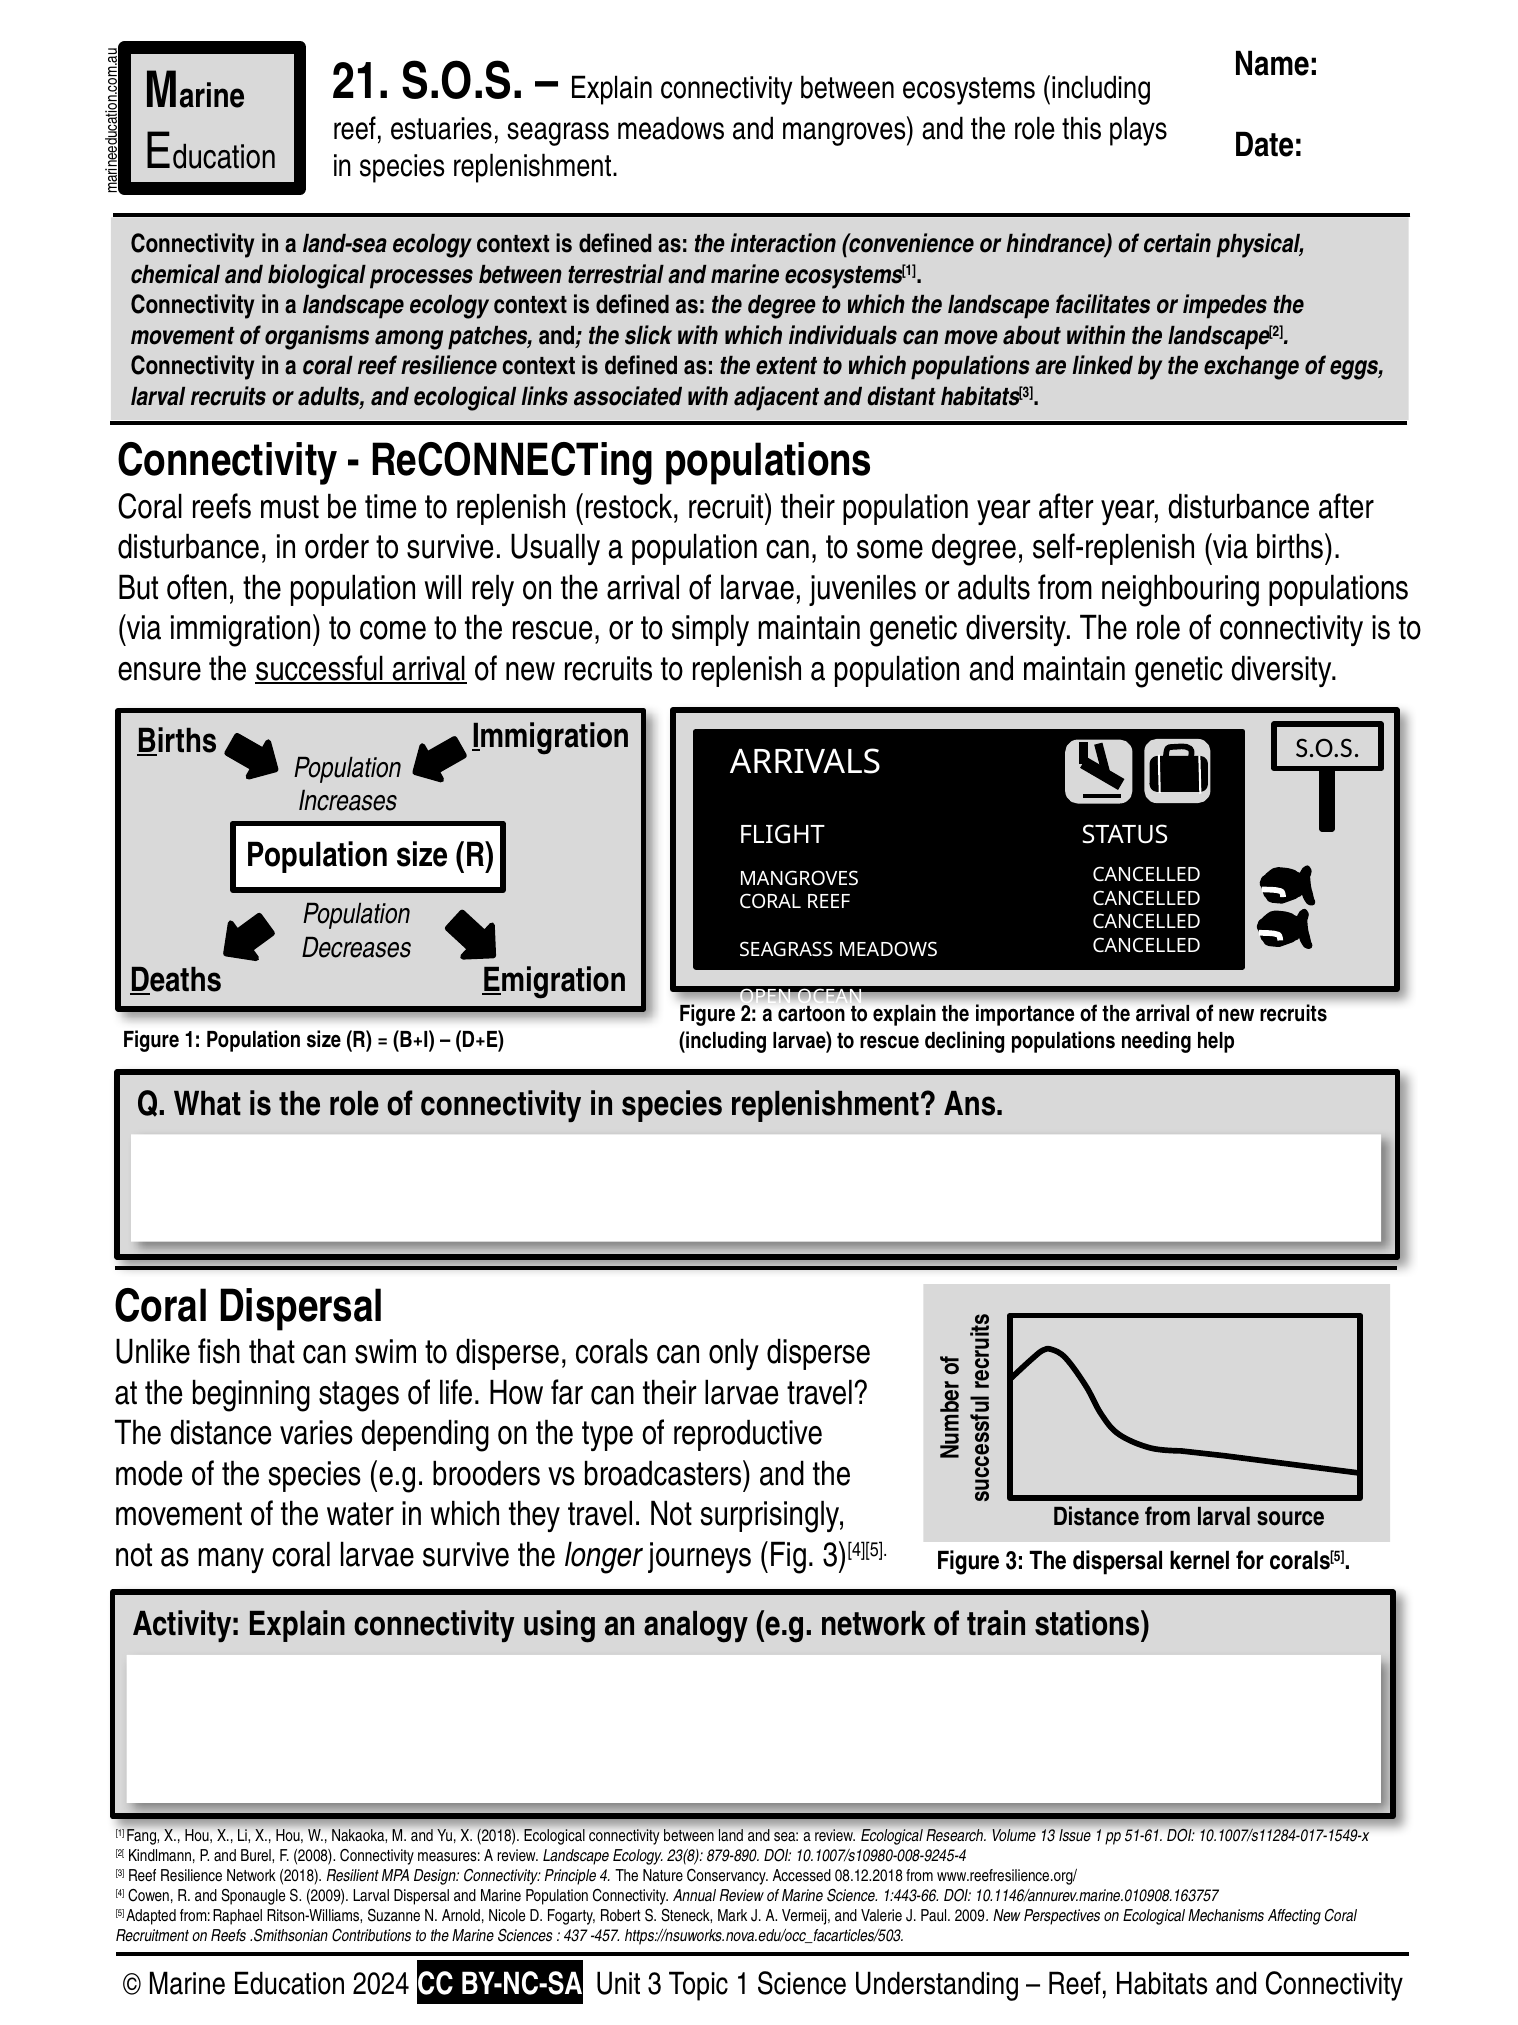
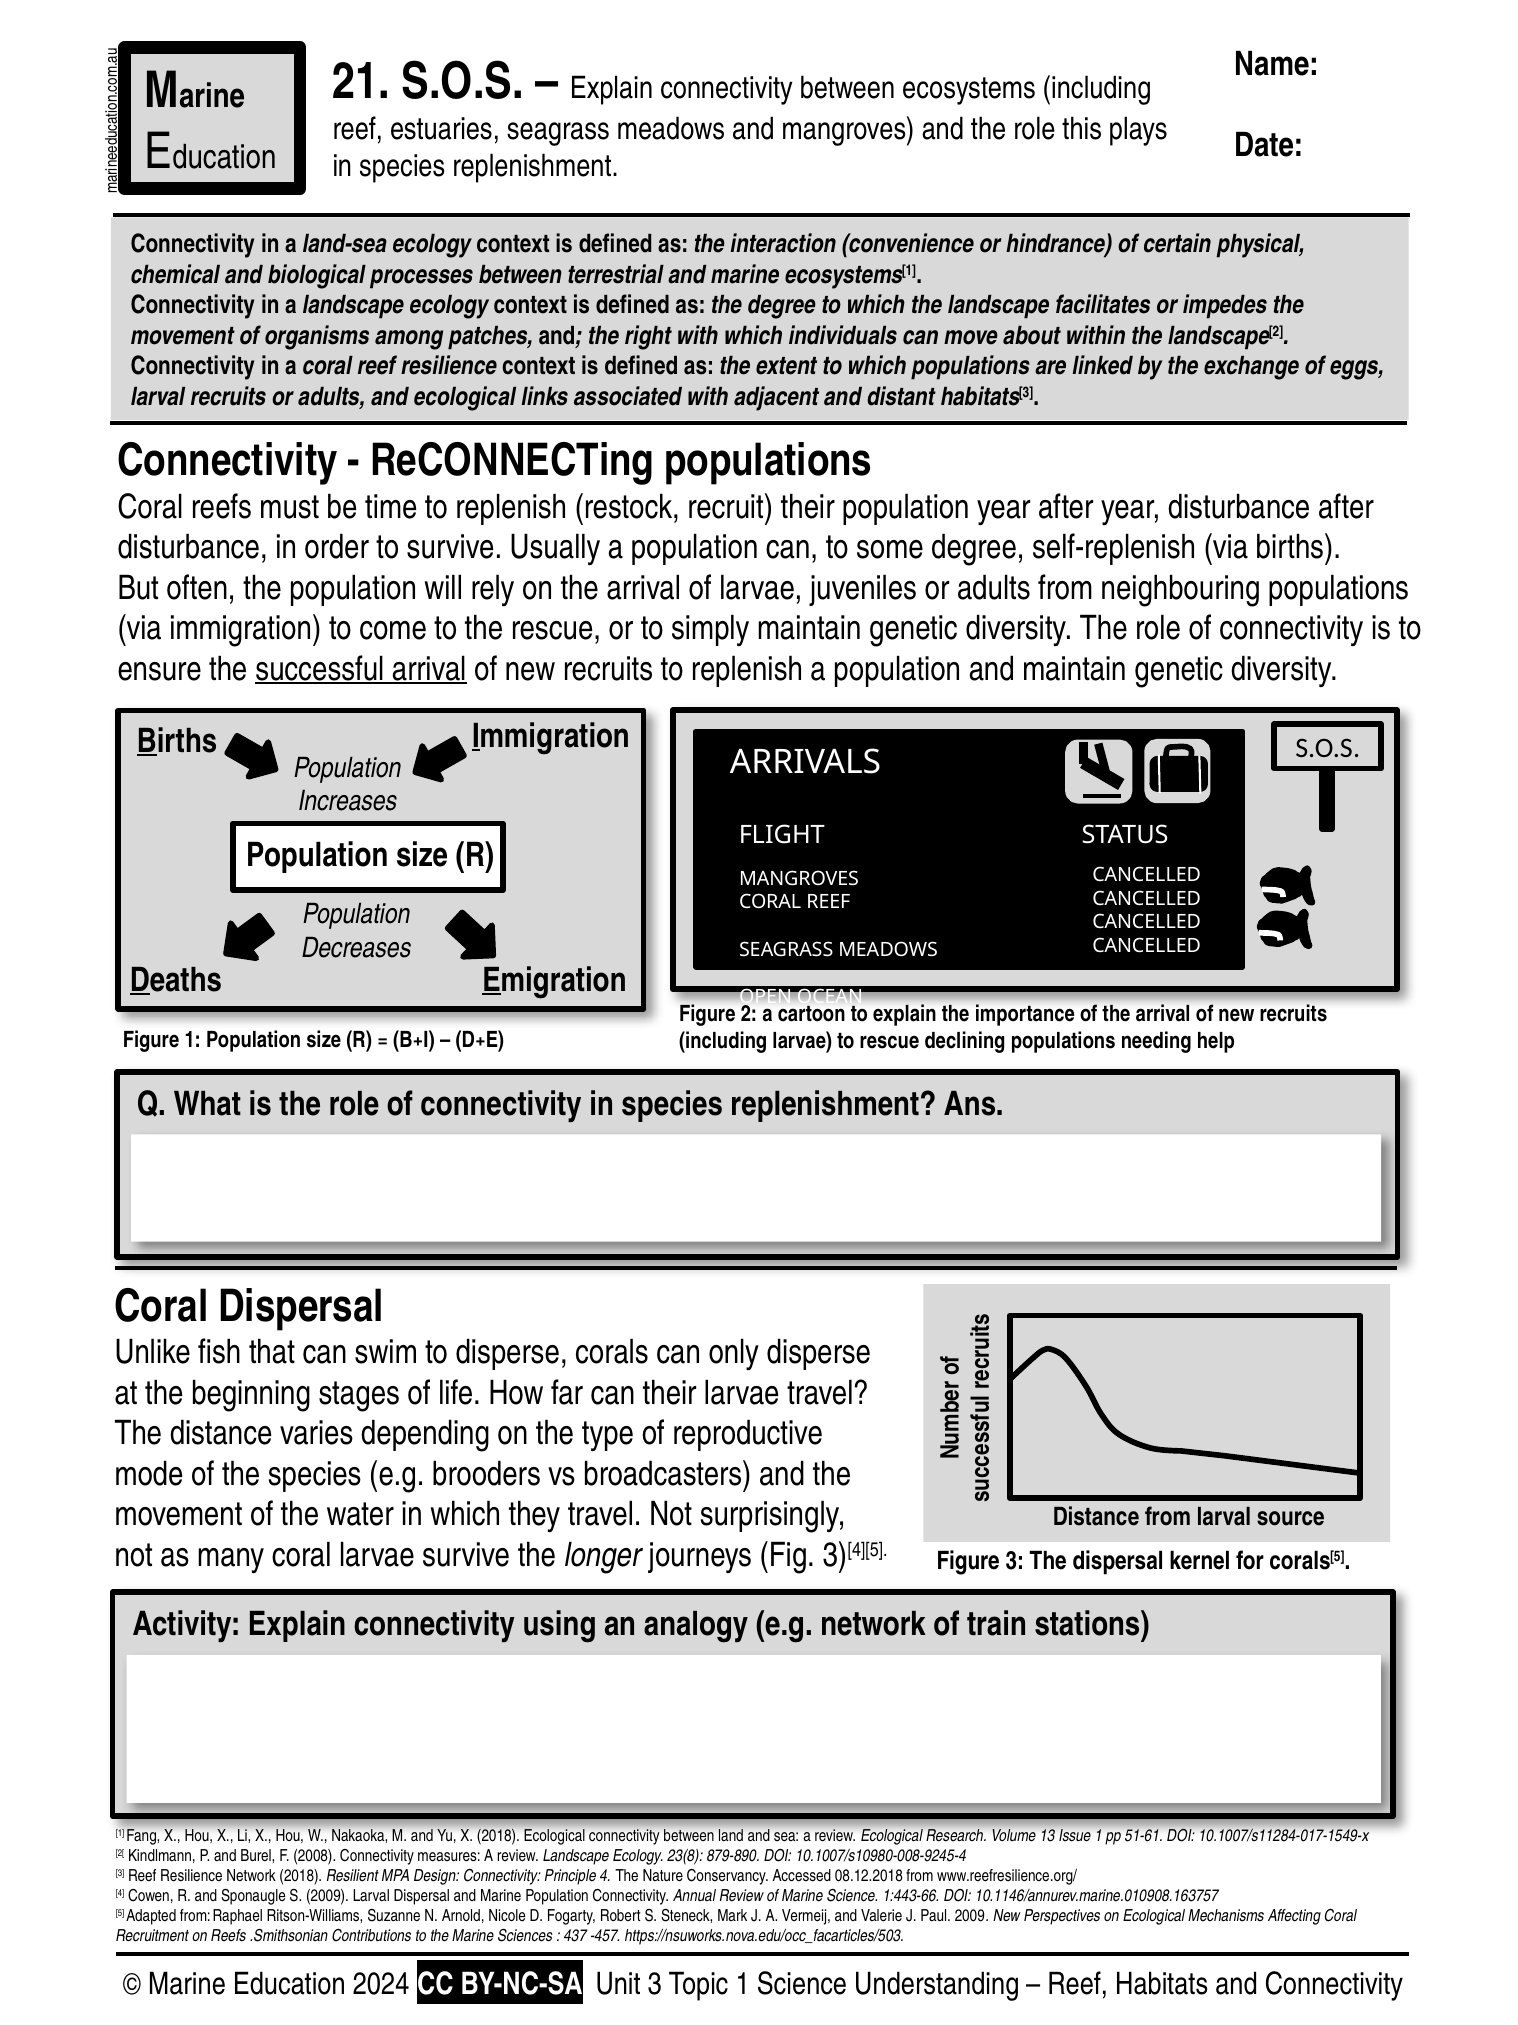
slick: slick -> right
